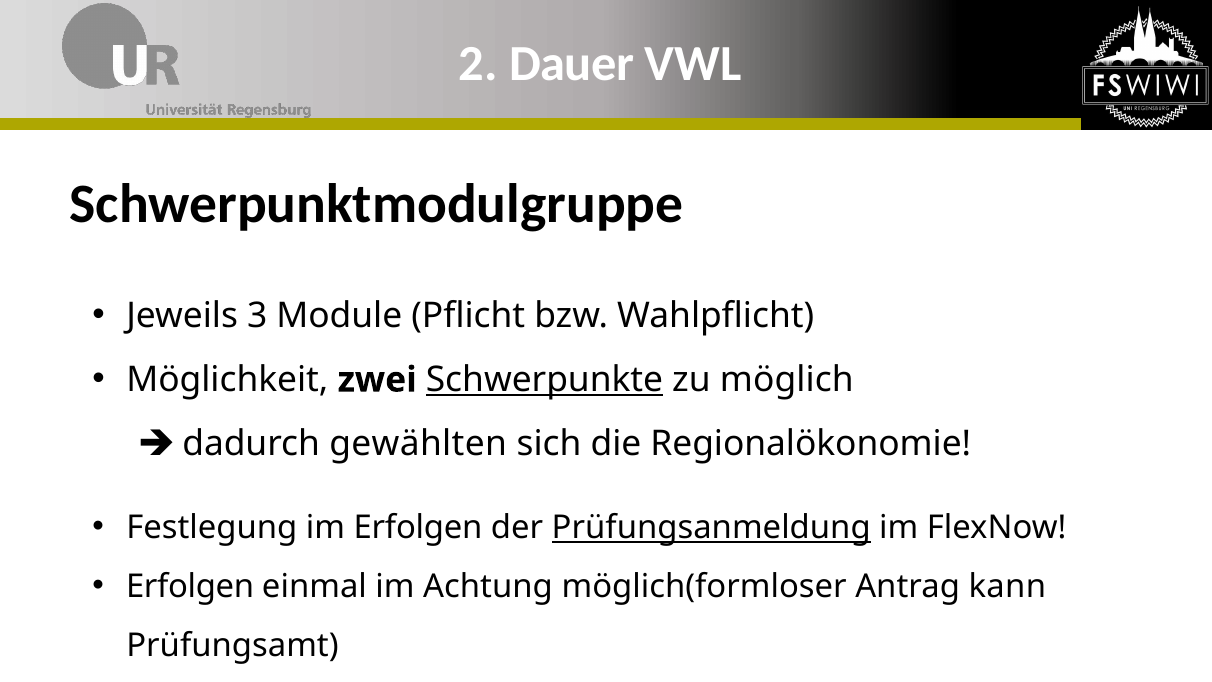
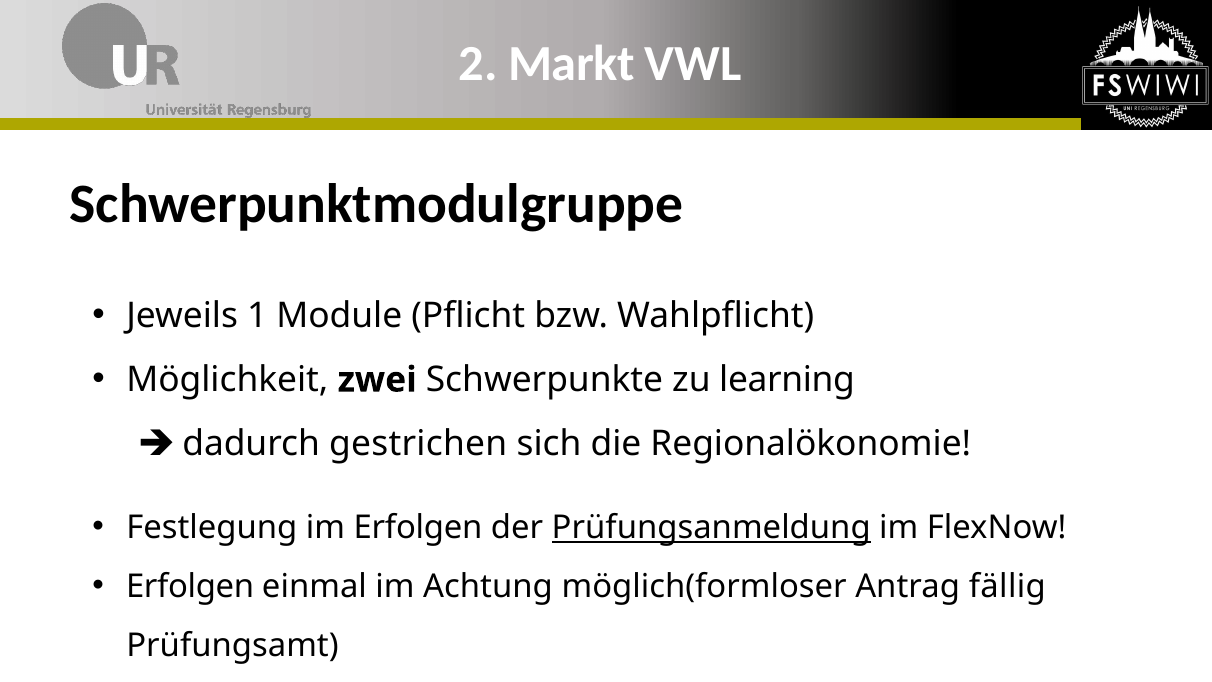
Dauer: Dauer -> Markt
3: 3 -> 1
Schwerpunkte underline: present -> none
möglich: möglich -> learning
gewählten: gewählten -> gestrichen
kann: kann -> fällig
